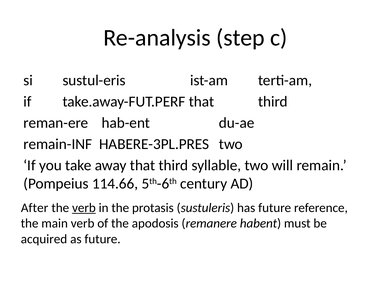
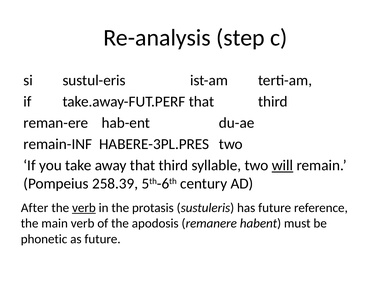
will underline: none -> present
114.66: 114.66 -> 258.39
acquired: acquired -> phonetic
